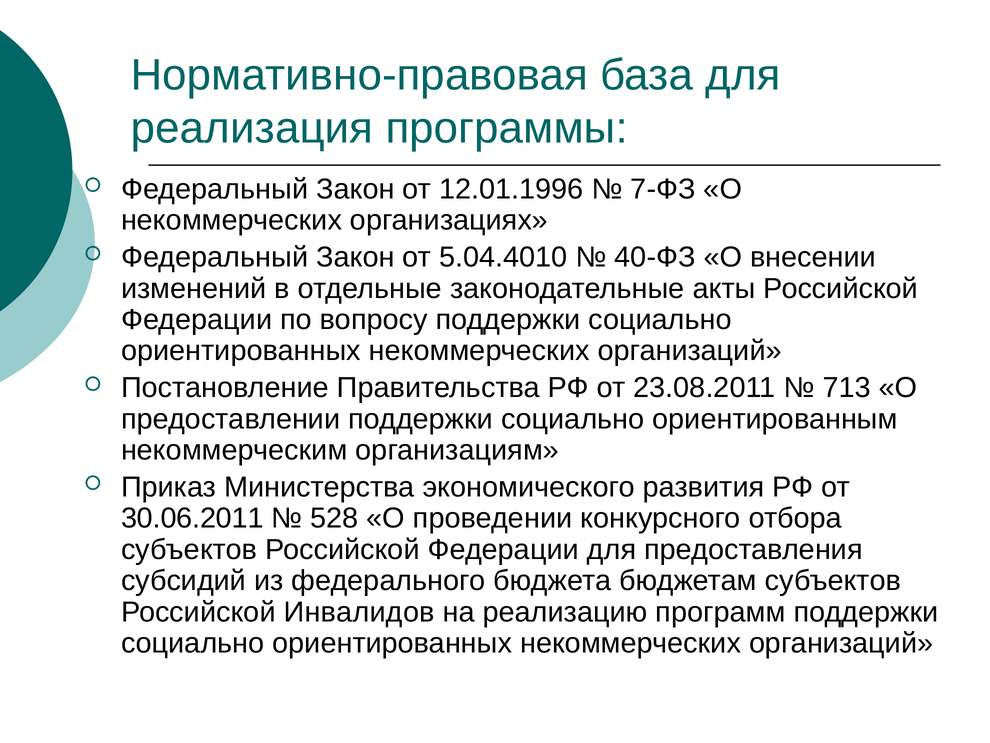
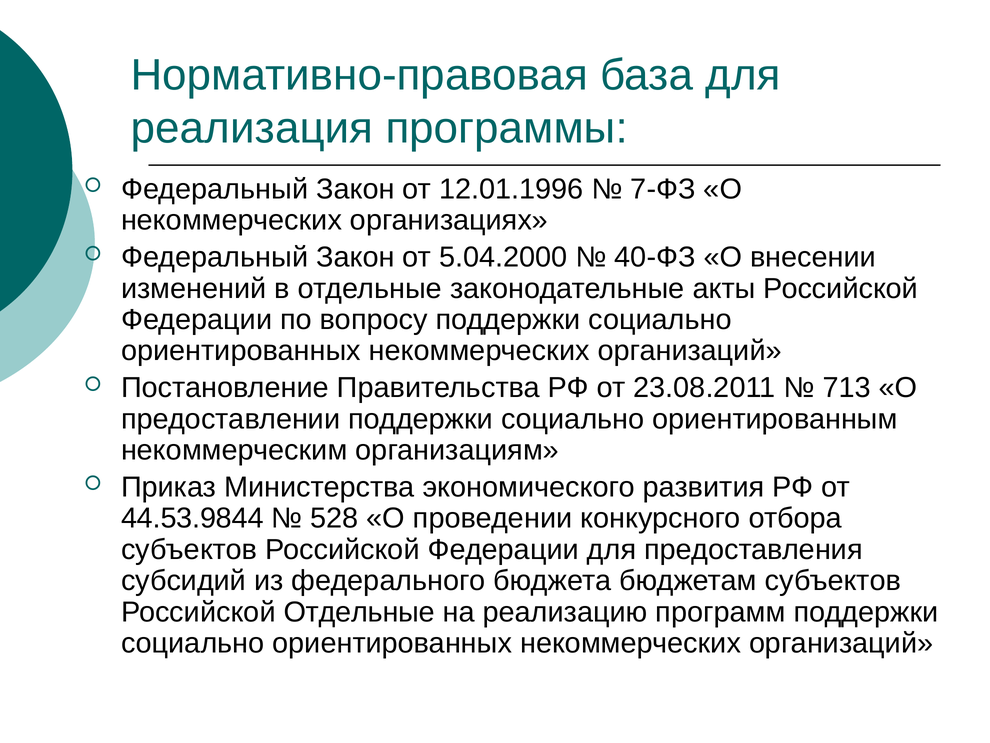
5.04.4010: 5.04.4010 -> 5.04.2000
30.06.2011: 30.06.2011 -> 44.53.9844
Российской Инвалидов: Инвалидов -> Отдельные
